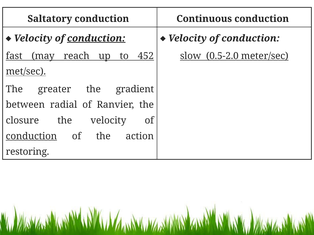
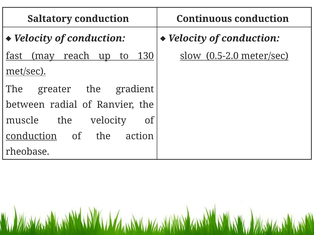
conduction at (96, 38) underline: present -> none
452: 452 -> 130
closure: closure -> muscle
restoring: restoring -> rheobase
